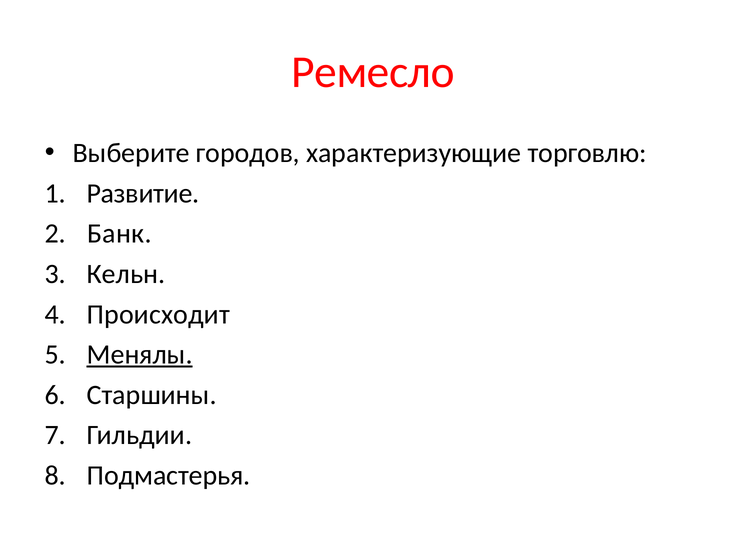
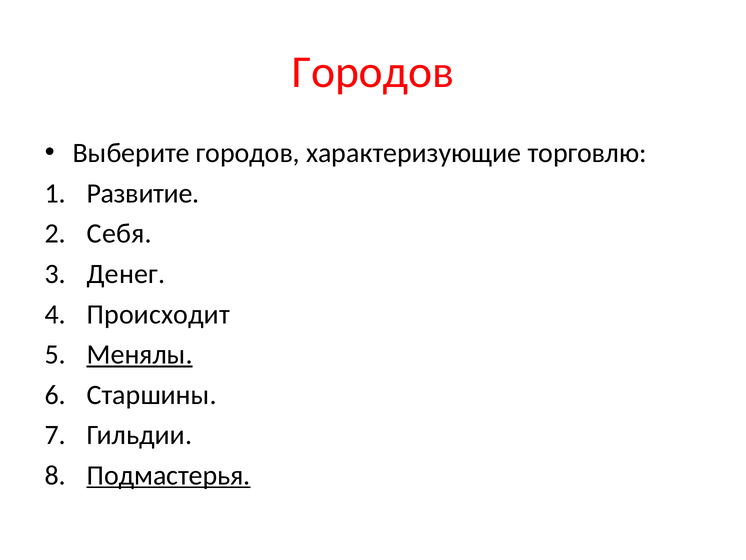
Ремесло at (373, 72): Ремесло -> Городов
Банк: Банк -> Себя
Кельн: Кельн -> Денег
Подмастерья underline: none -> present
